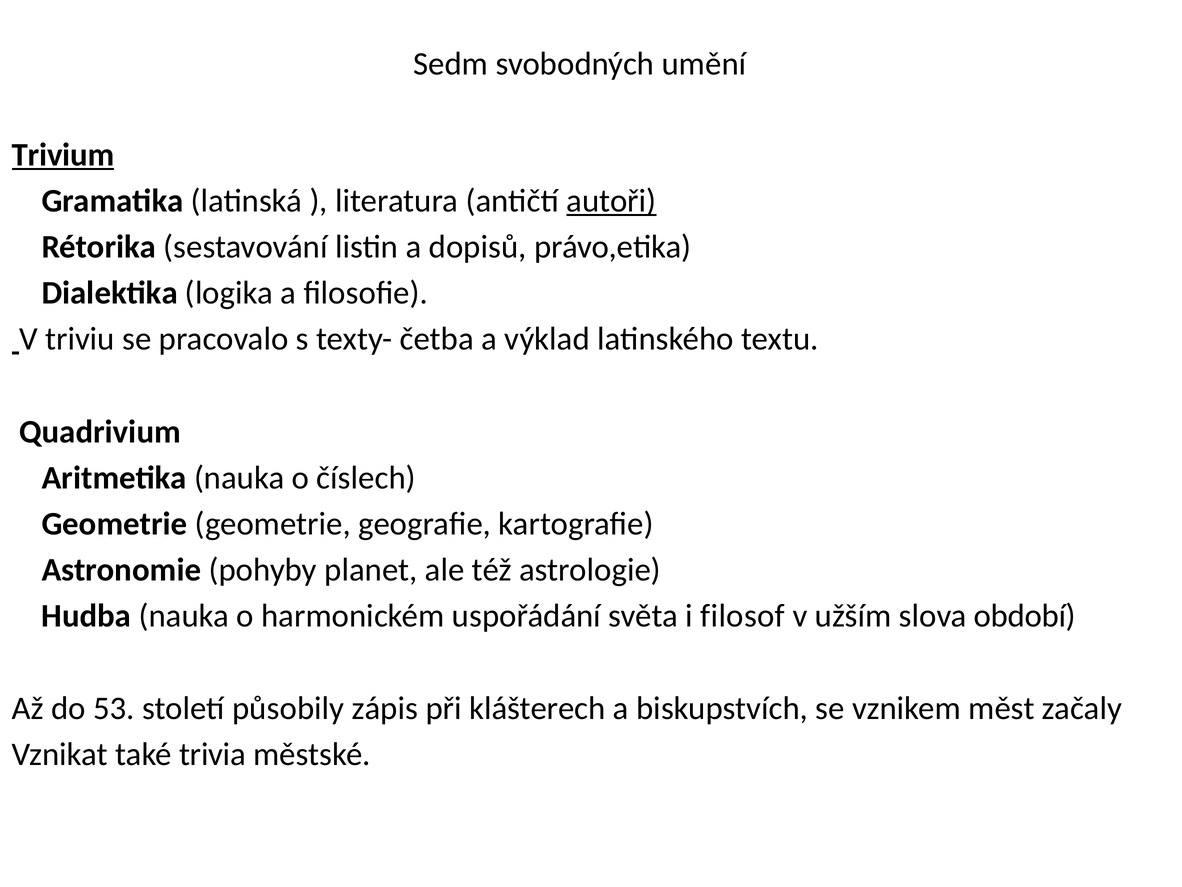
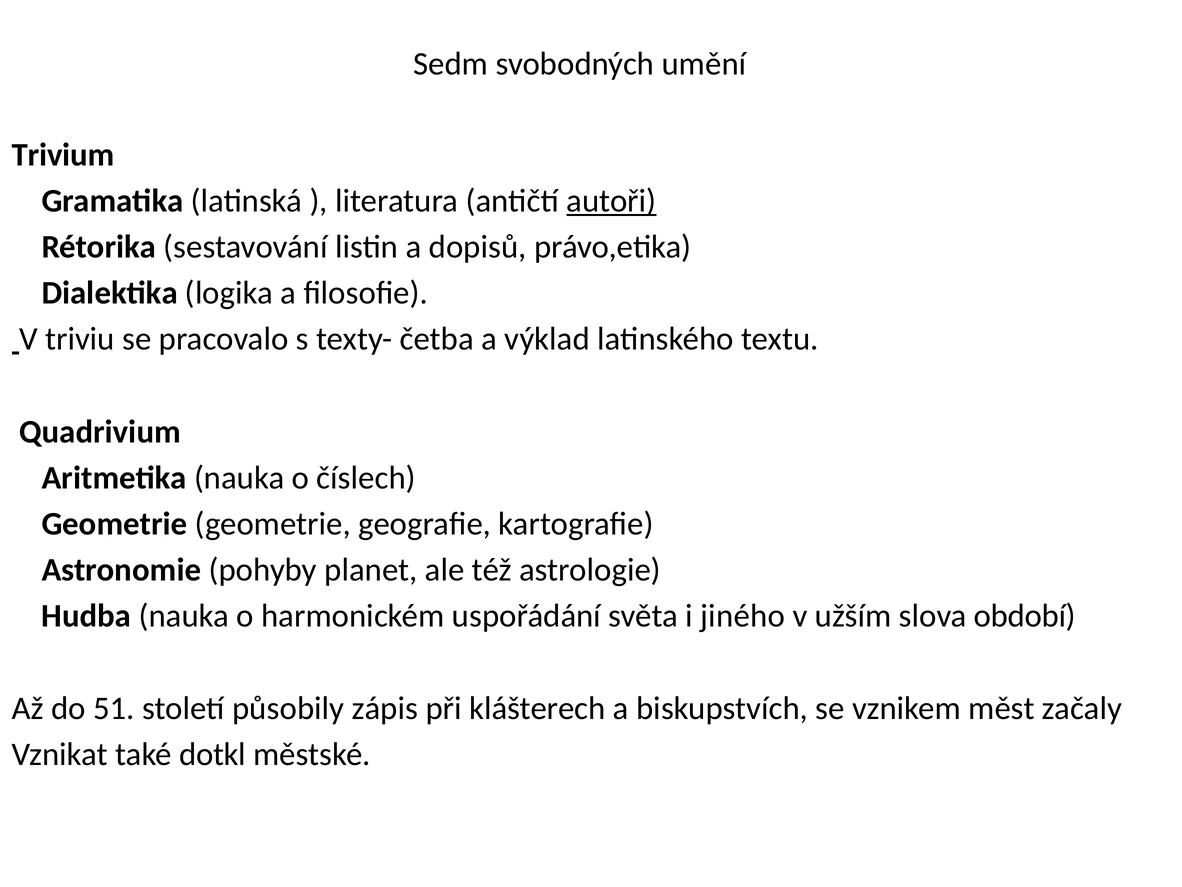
Trivium underline: present -> none
filosof: filosof -> jiného
53: 53 -> 51
trivia: trivia -> dotkl
